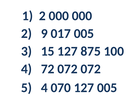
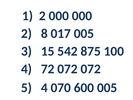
9: 9 -> 8
15 127: 127 -> 542
070 127: 127 -> 600
